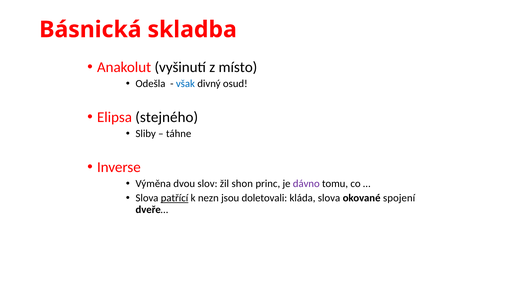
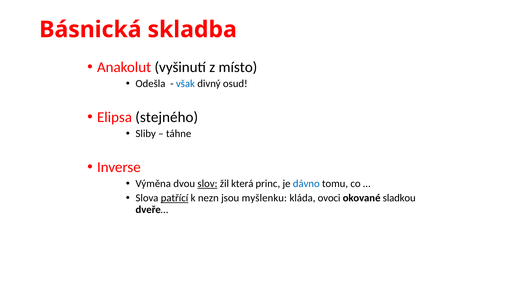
slov underline: none -> present
shon: shon -> která
dávno colour: purple -> blue
doletovali: doletovali -> myšlenku
kláda slova: slova -> ovoci
spojení: spojení -> sladkou
